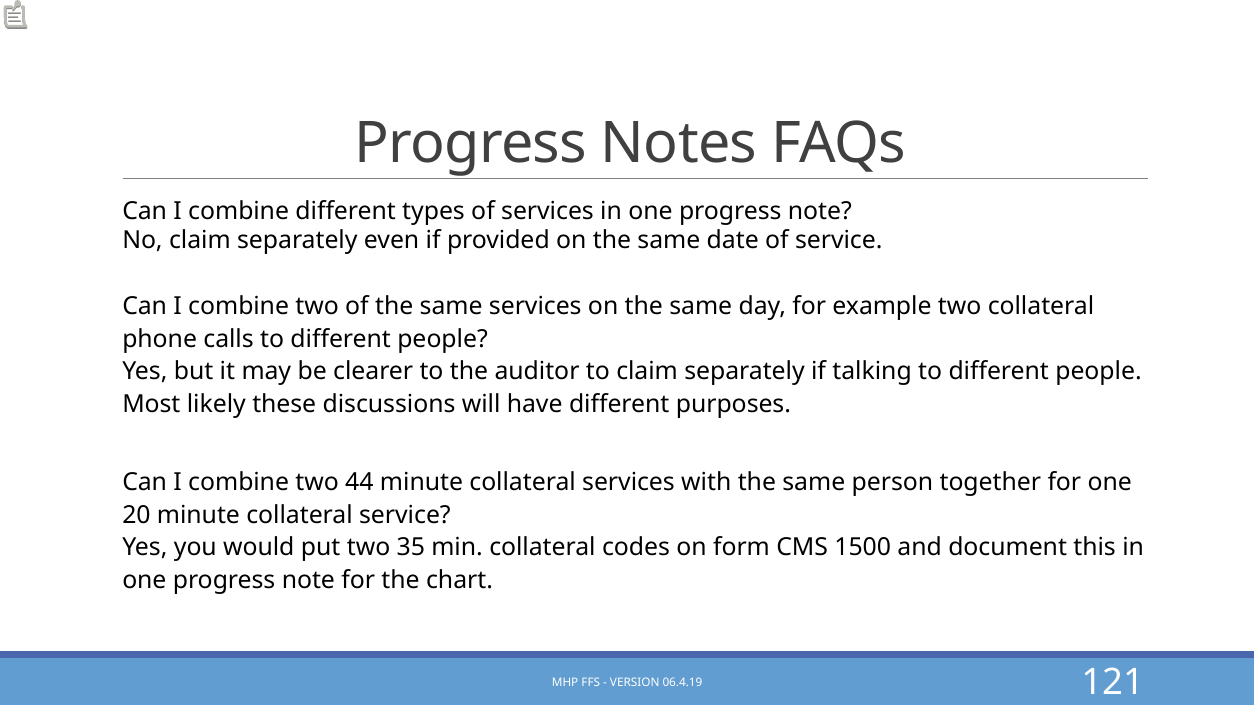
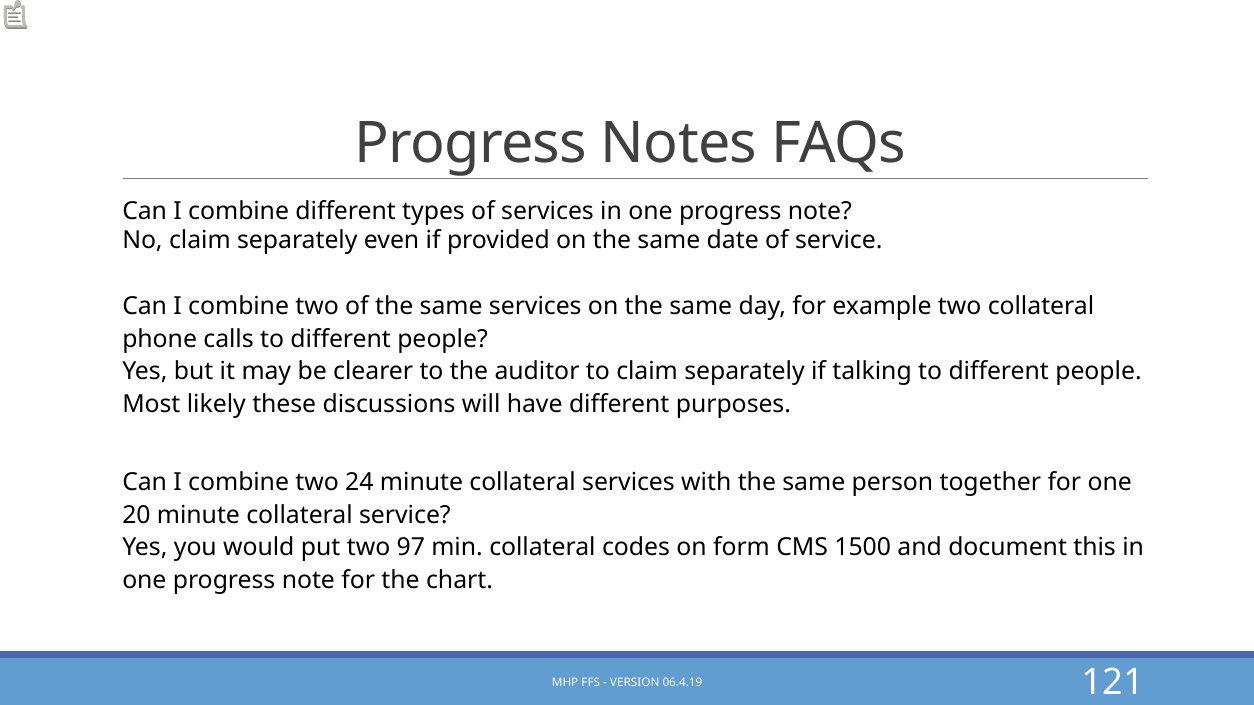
44: 44 -> 24
35: 35 -> 97
